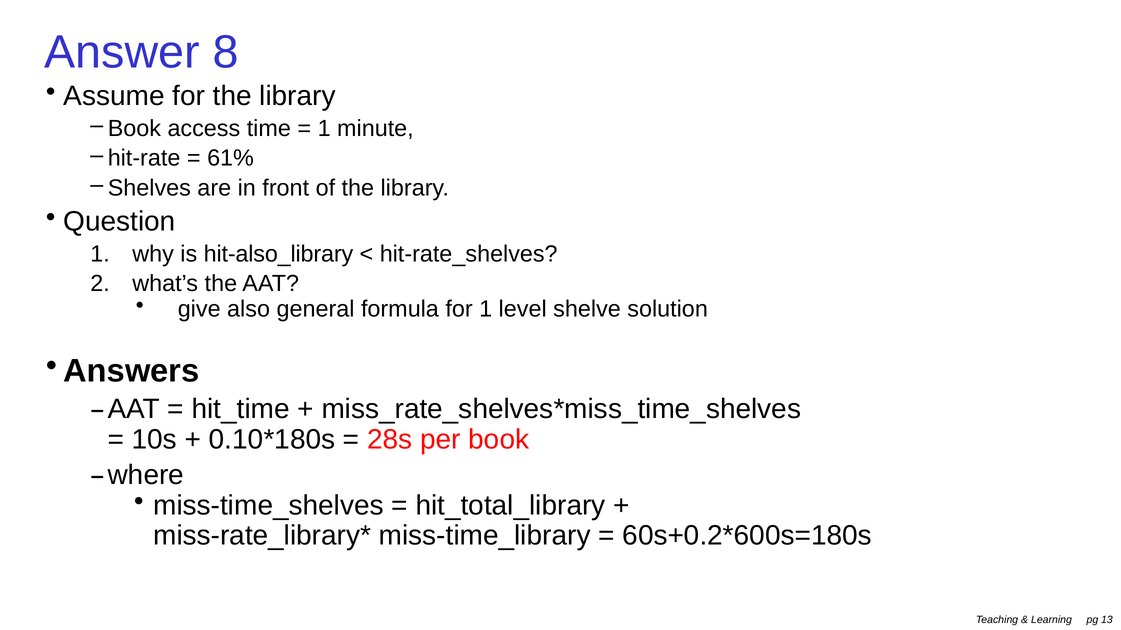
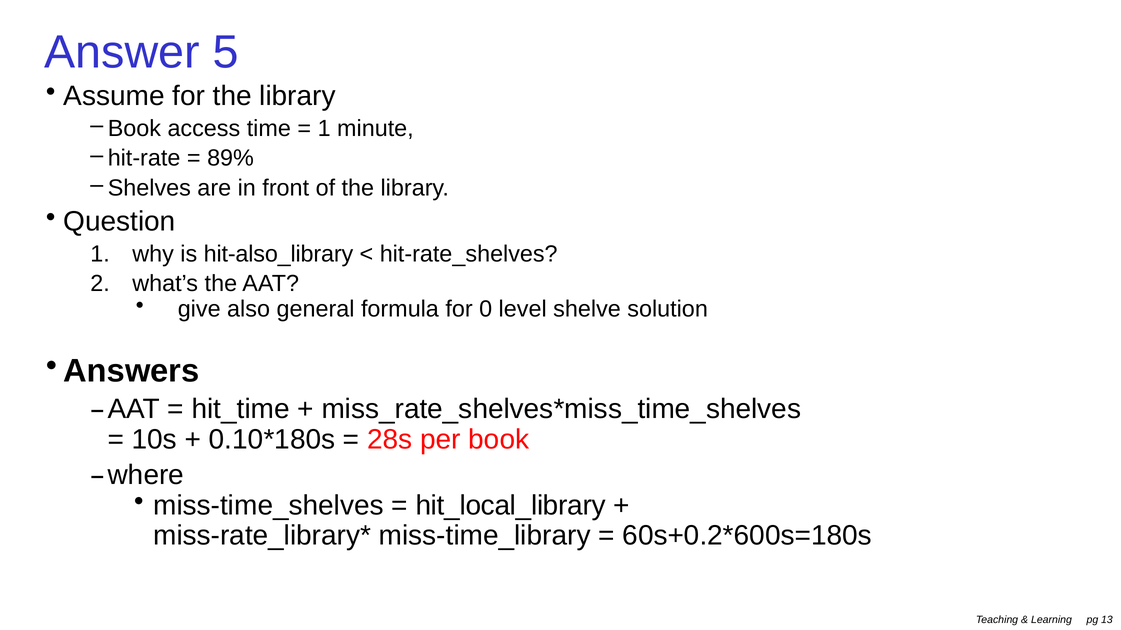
8: 8 -> 5
61%: 61% -> 89%
for 1: 1 -> 0
hit_total_library: hit_total_library -> hit_local_library
